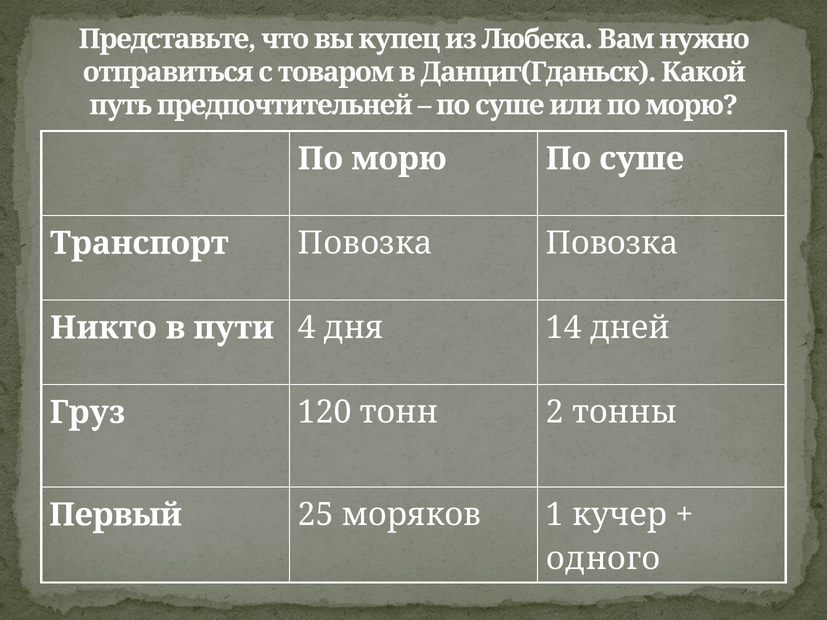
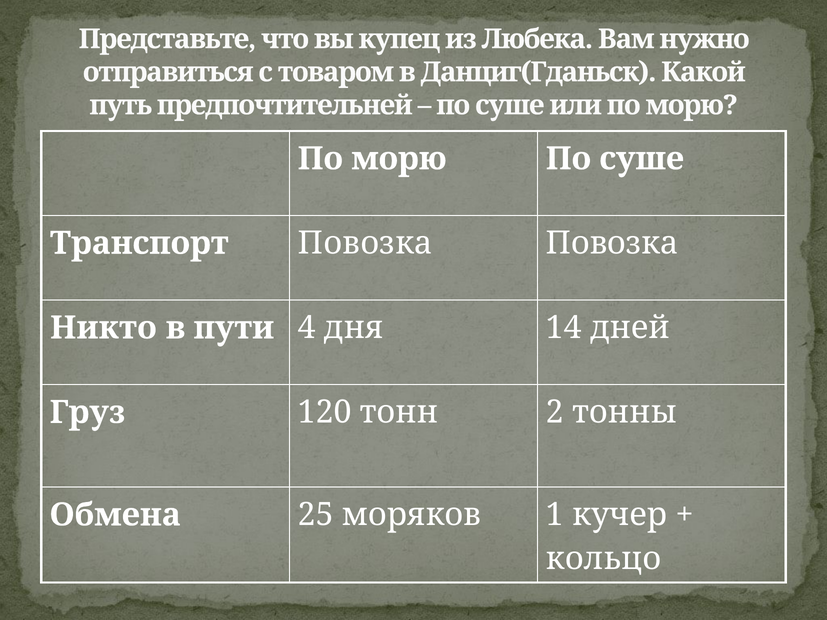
Первый: Первый -> Обмена
одного: одного -> кольцо
